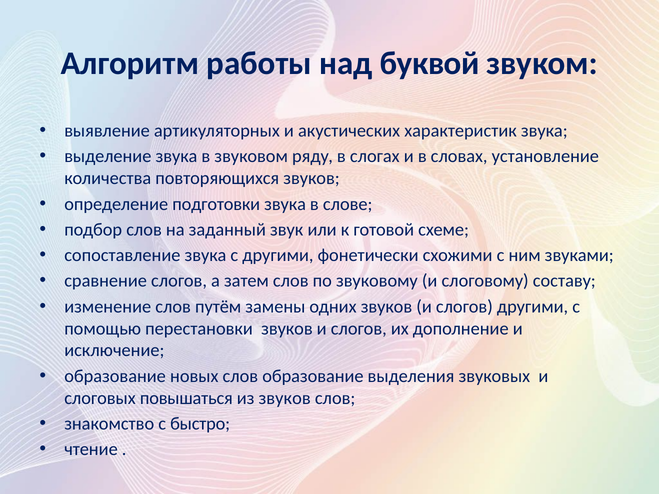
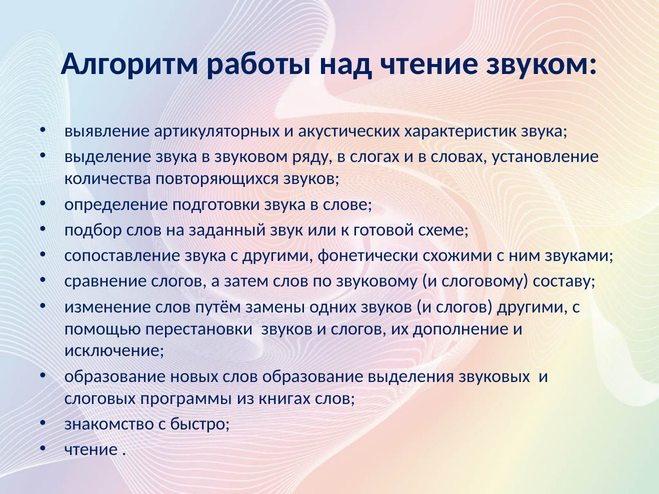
над буквой: буквой -> чтение
повышаться: повышаться -> программы
из звуков: звуков -> книгах
